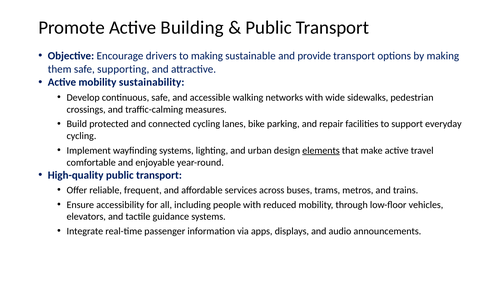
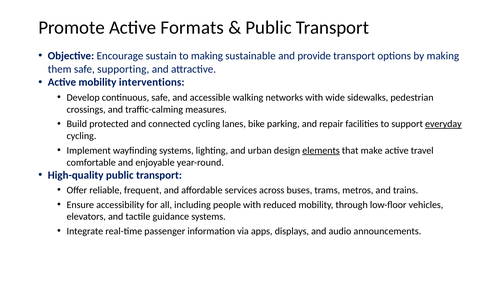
Building: Building -> Formats
drivers: drivers -> sustain
sustainability: sustainability -> interventions
everyday underline: none -> present
